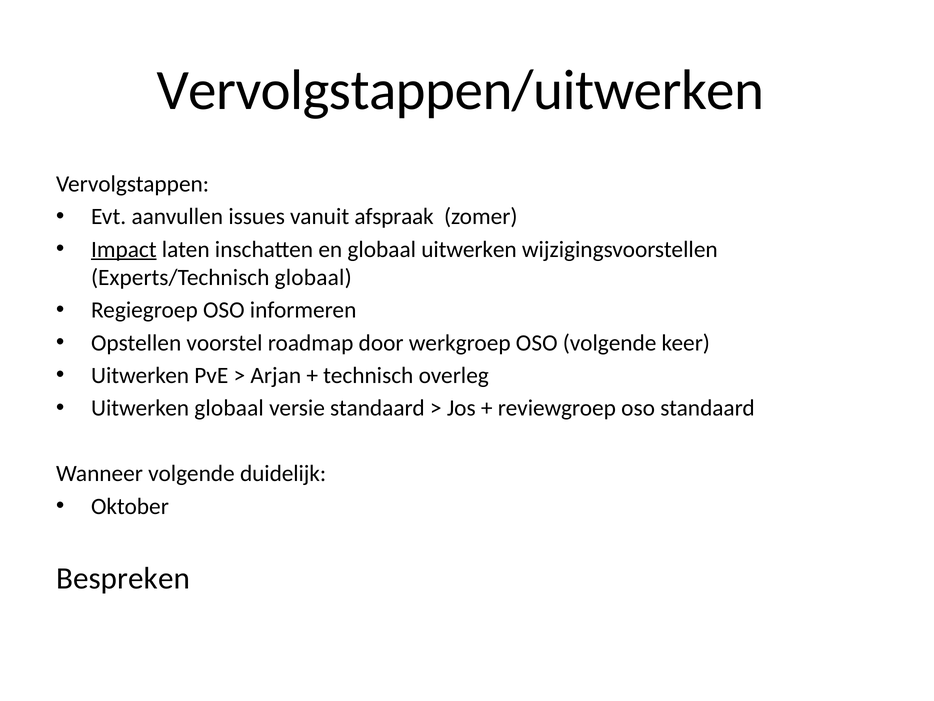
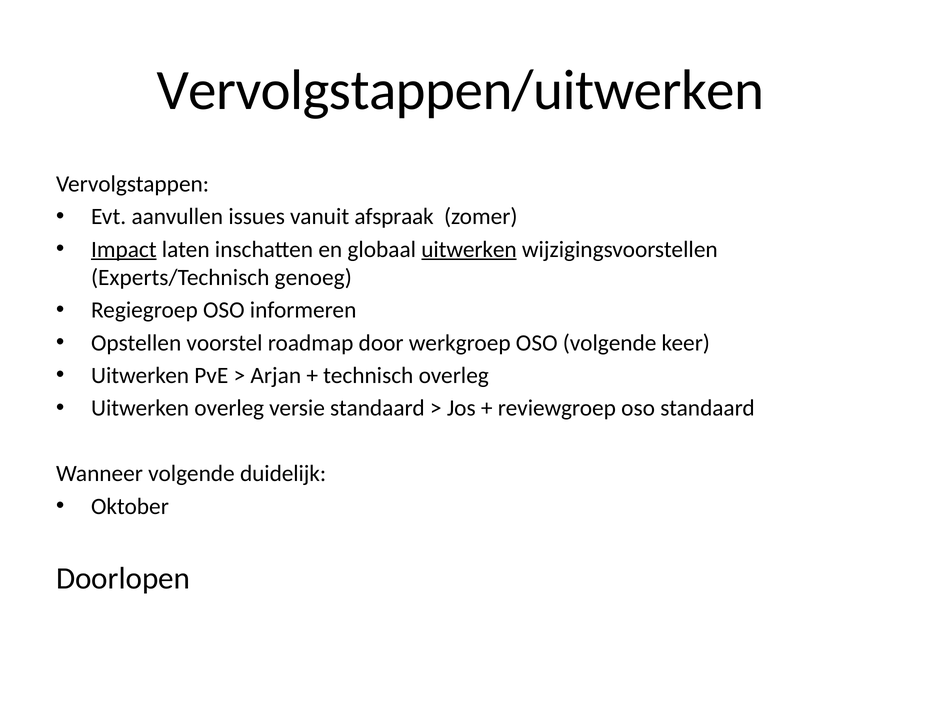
uitwerken at (469, 249) underline: none -> present
Experts/Technisch globaal: globaal -> genoeg
Uitwerken globaal: globaal -> overleg
Bespreken: Bespreken -> Doorlopen
